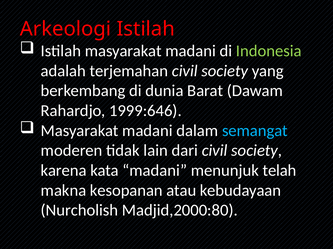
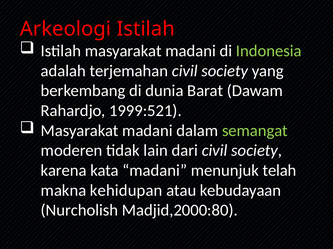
1999:646: 1999:646 -> 1999:521
semangat colour: light blue -> light green
kesopanan: kesopanan -> kehidupan
